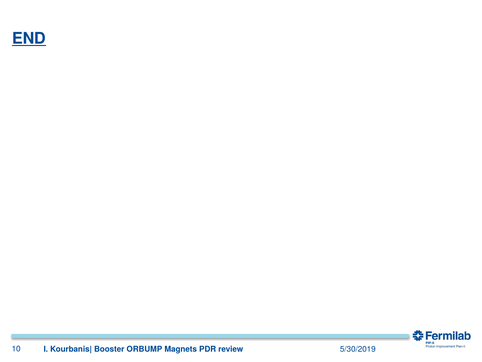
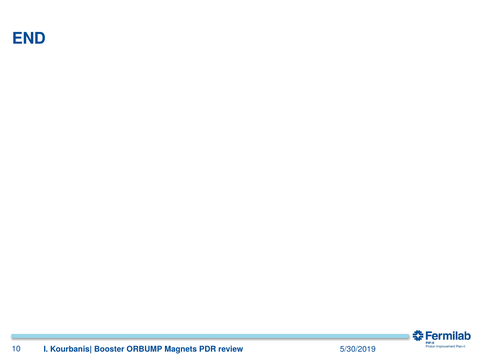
END underline: present -> none
